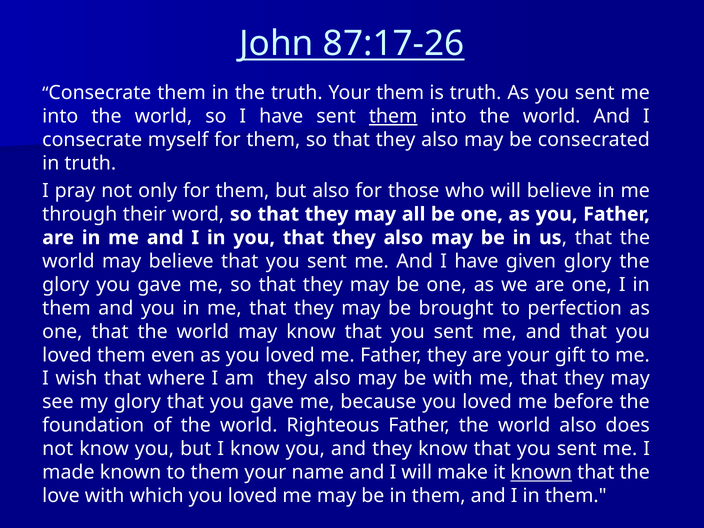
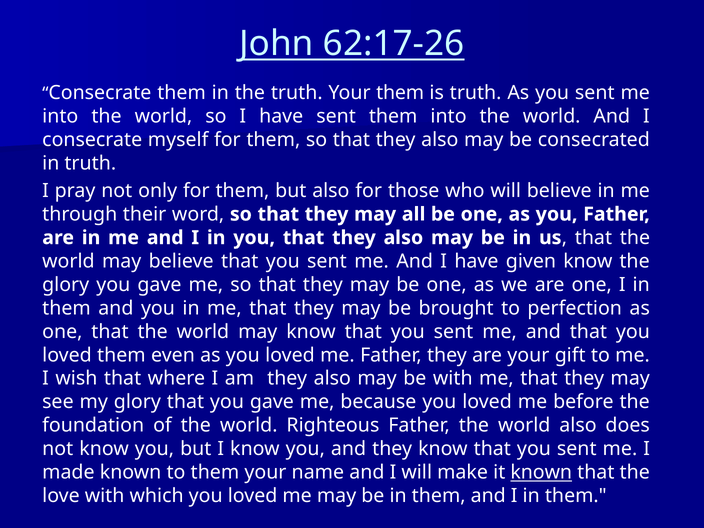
87:17-26: 87:17-26 -> 62:17-26
them at (393, 116) underline: present -> none
given glory: glory -> know
